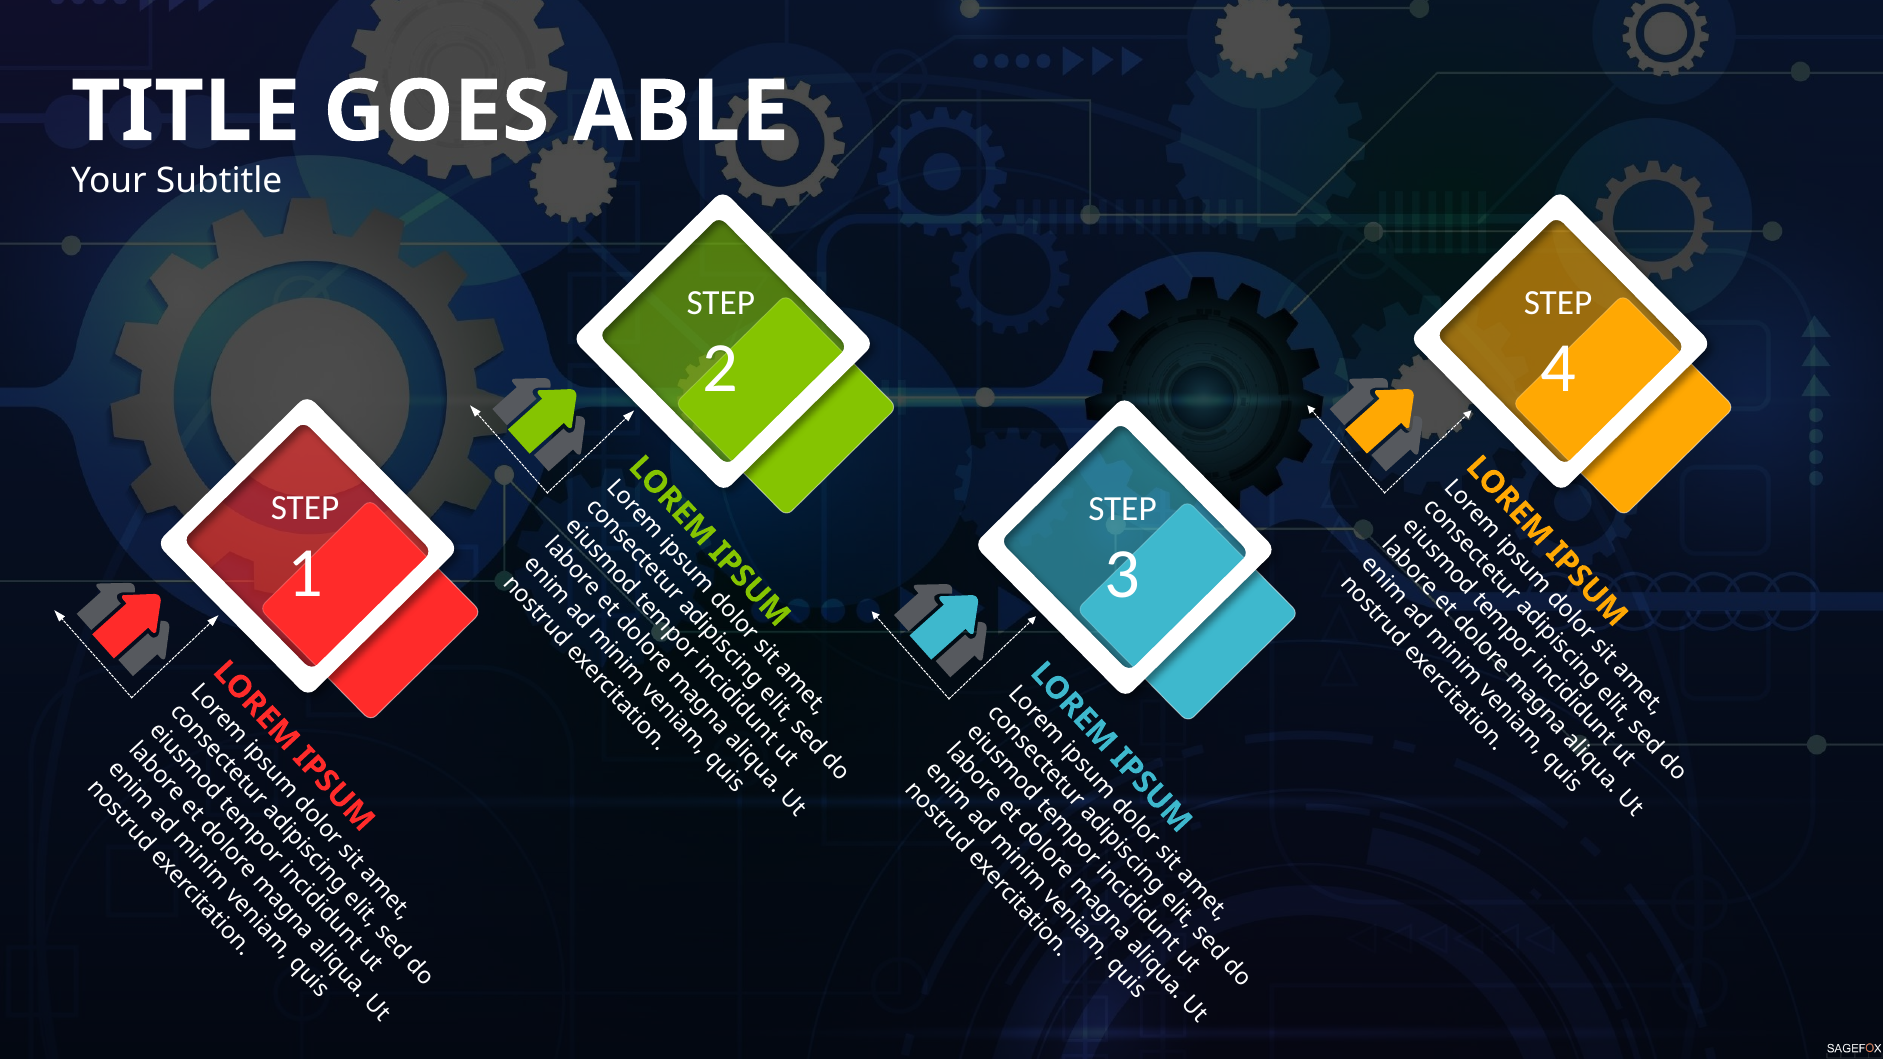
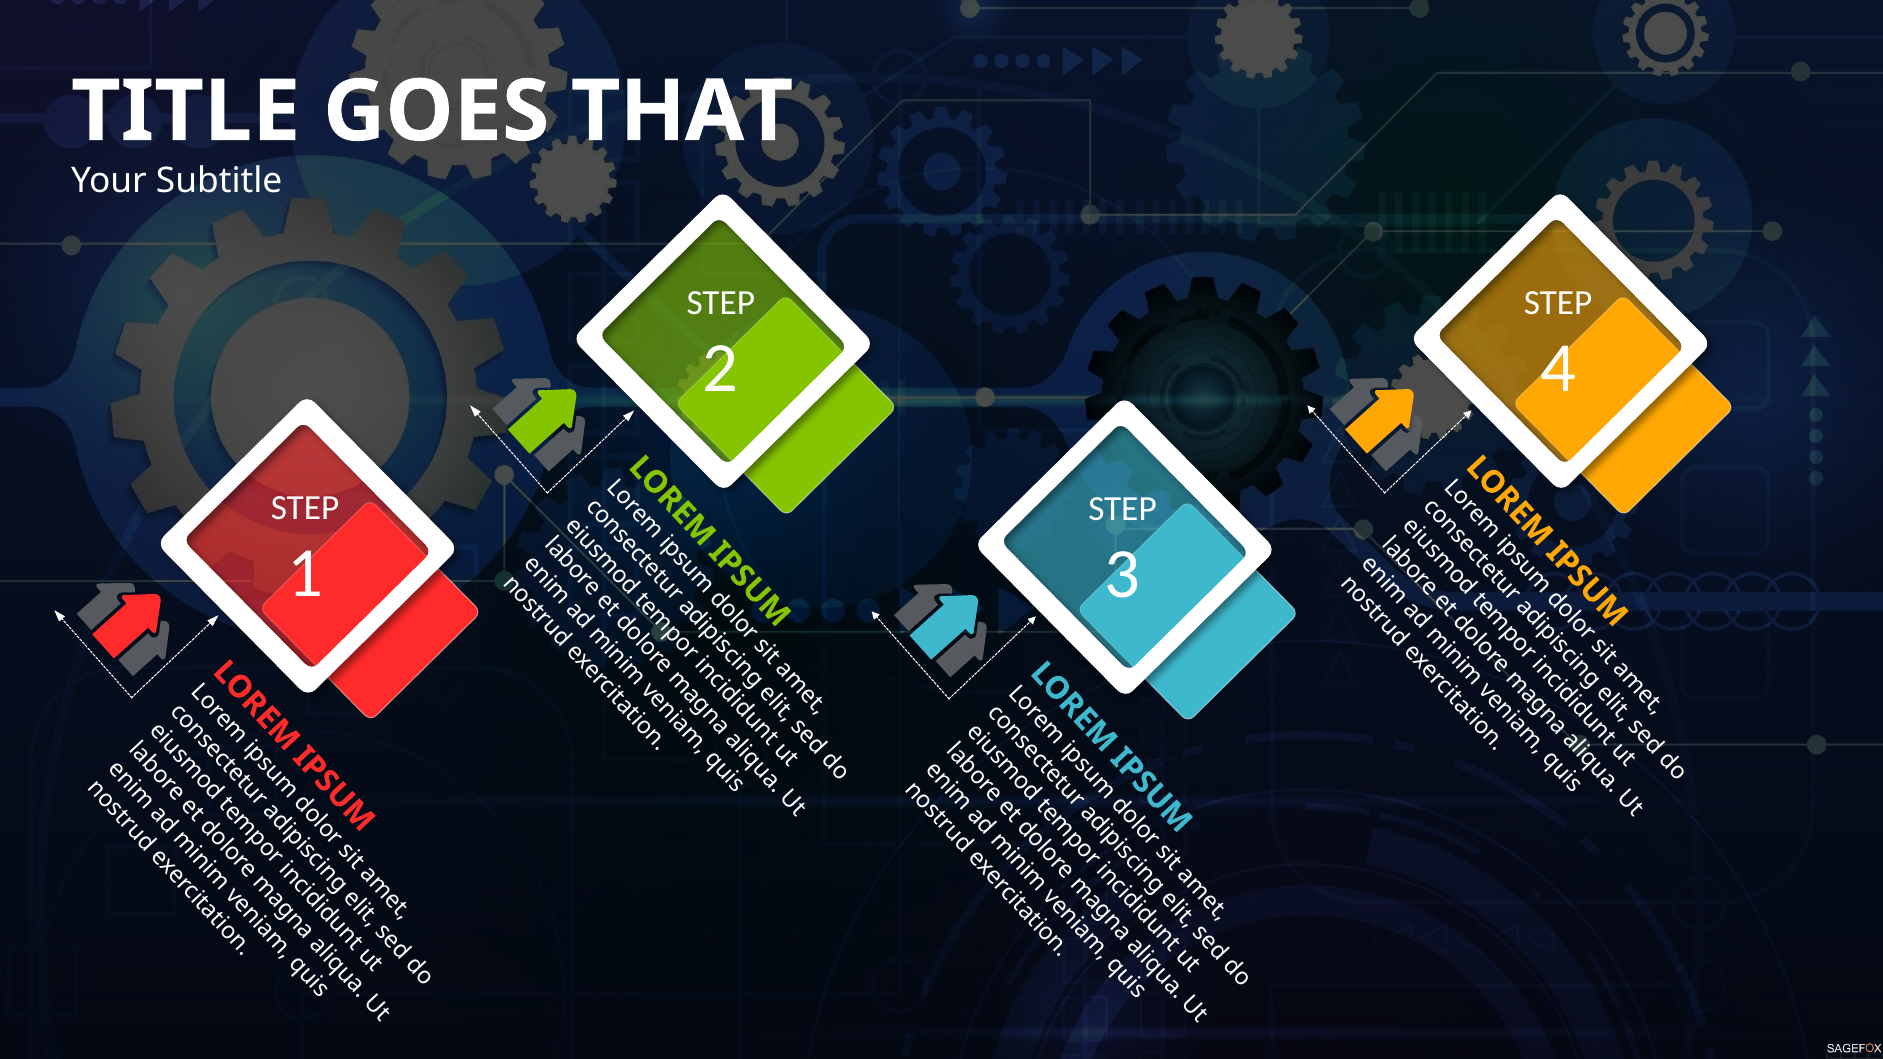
ABLE: ABLE -> THAT
